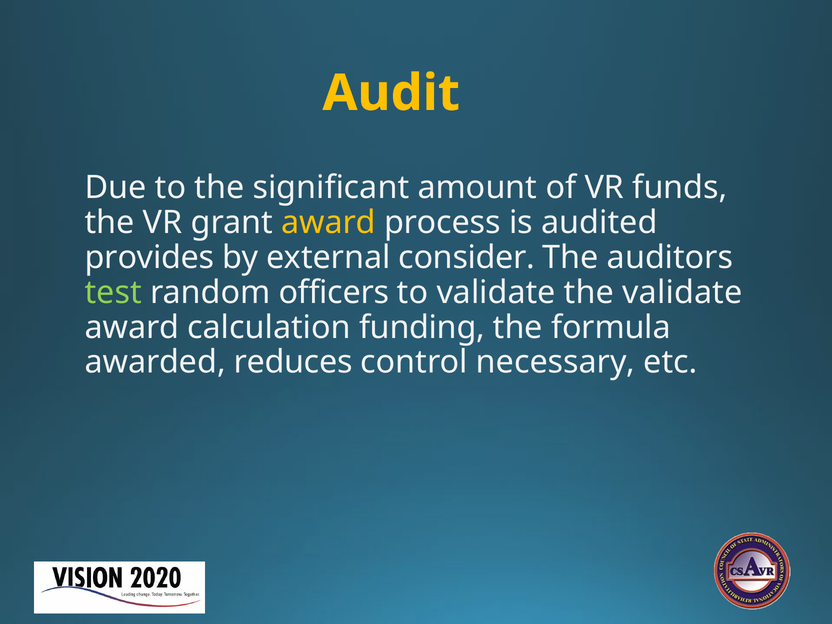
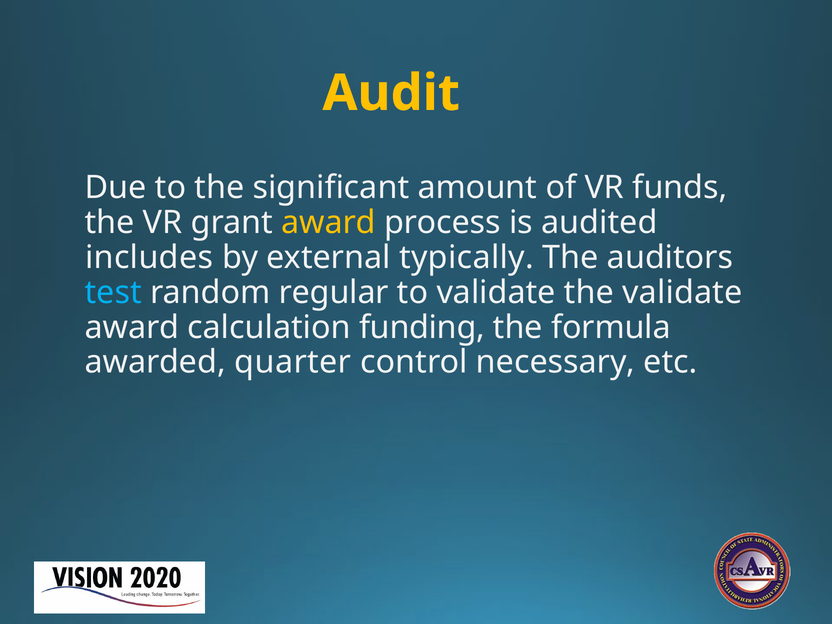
provides: provides -> includes
consider: consider -> typically
test colour: light green -> light blue
officers: officers -> regular
reduces: reduces -> quarter
